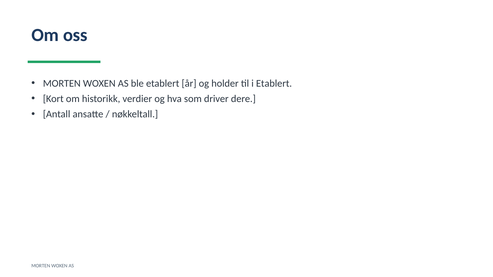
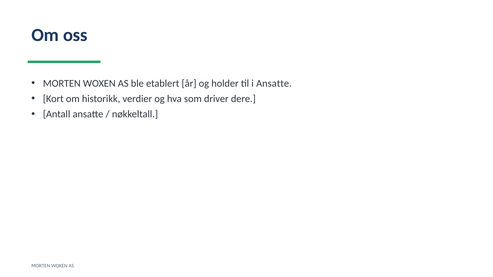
i Etablert: Etablert -> Ansatte
